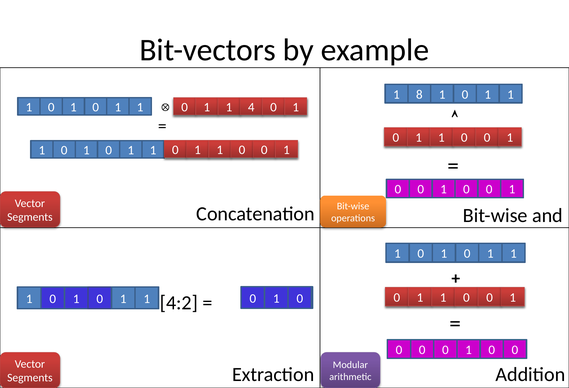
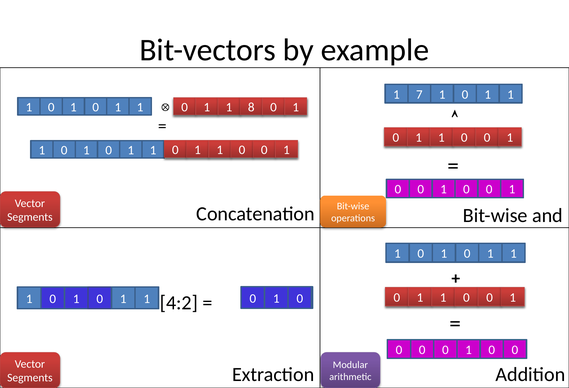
8: 8 -> 7
4: 4 -> 8
